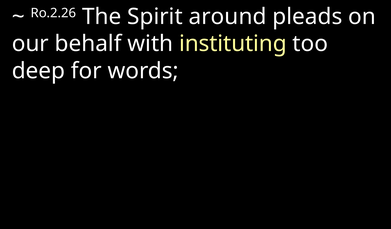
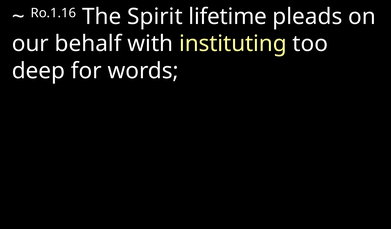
Ro.2.26: Ro.2.26 -> Ro.1.16
around: around -> lifetime
